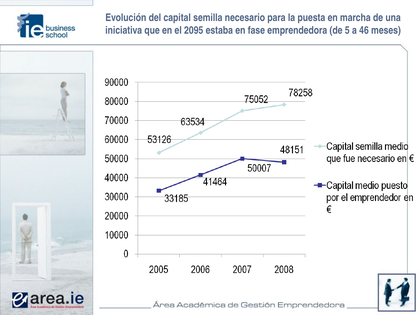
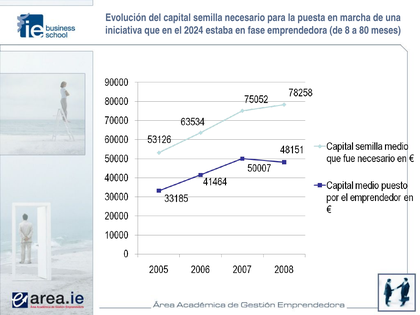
2095: 2095 -> 2024
5: 5 -> 8
46: 46 -> 80
